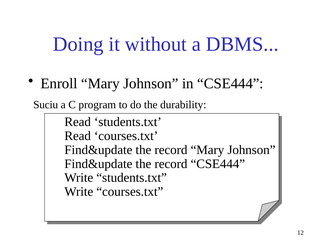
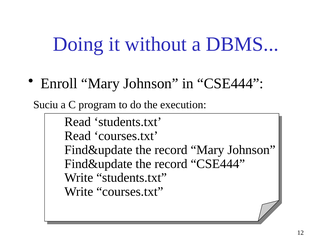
durability: durability -> execution
